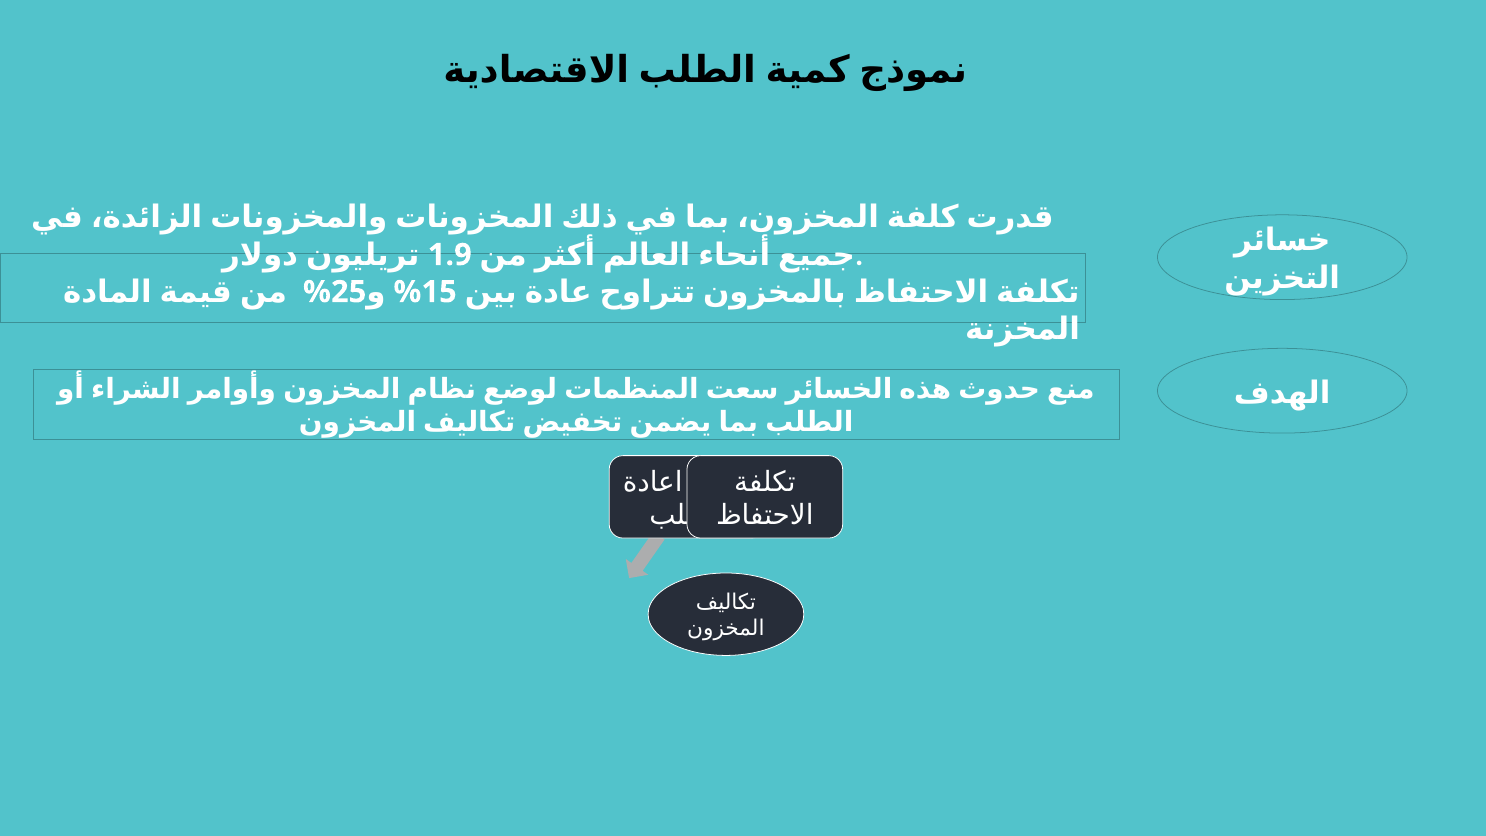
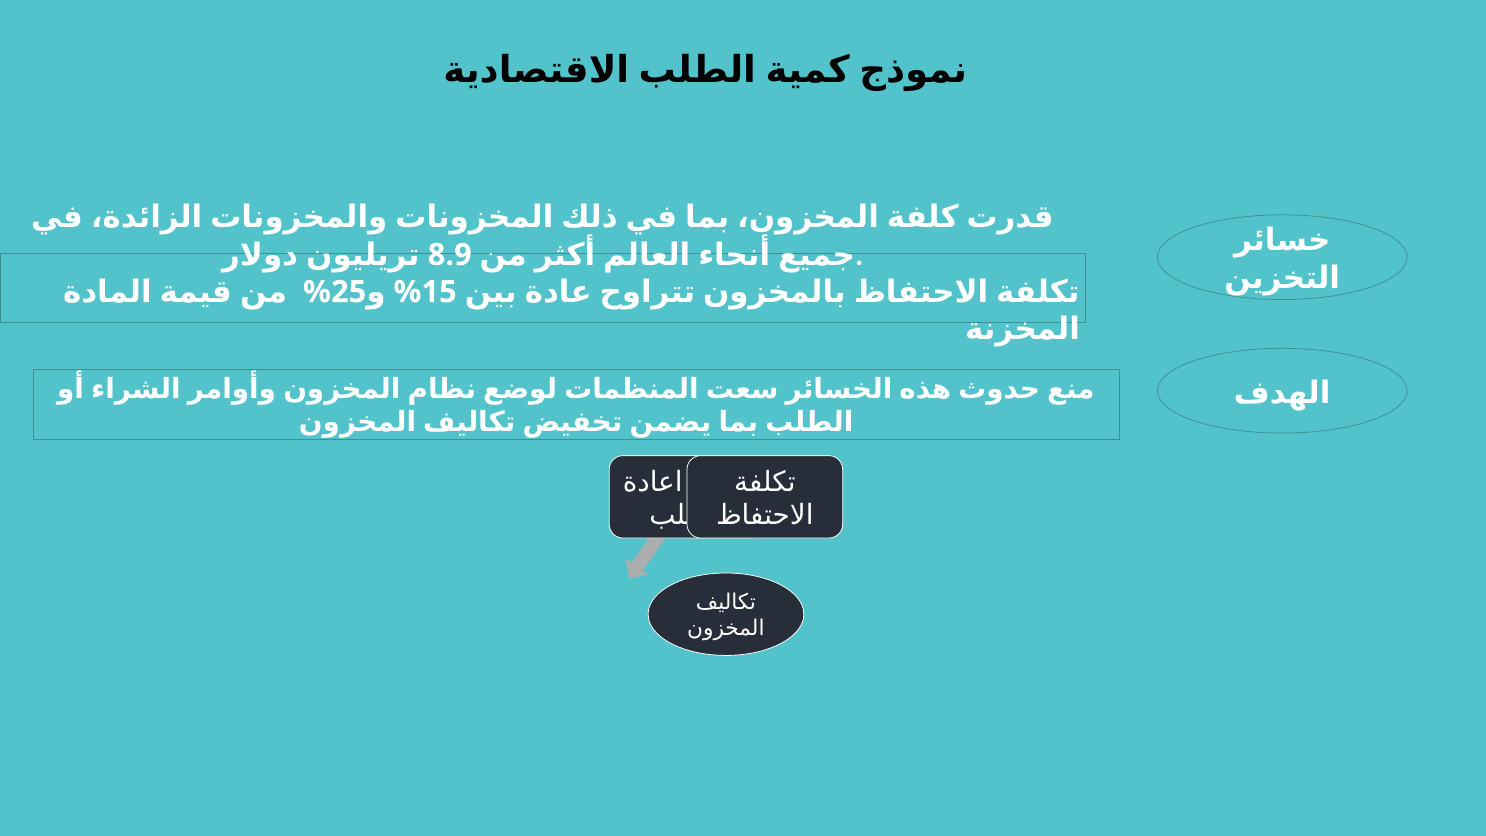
1.9: 1.9 -> 8.9
